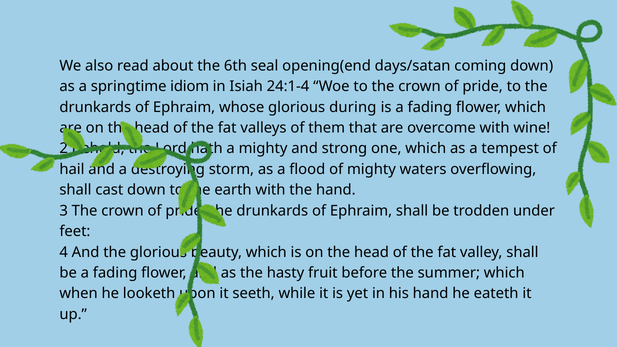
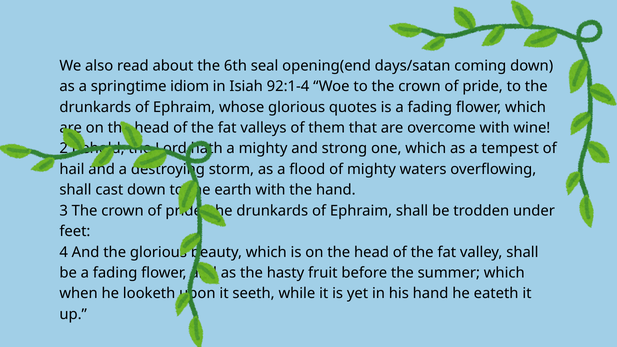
24:1-4: 24:1-4 -> 92:1-4
during: during -> quotes
